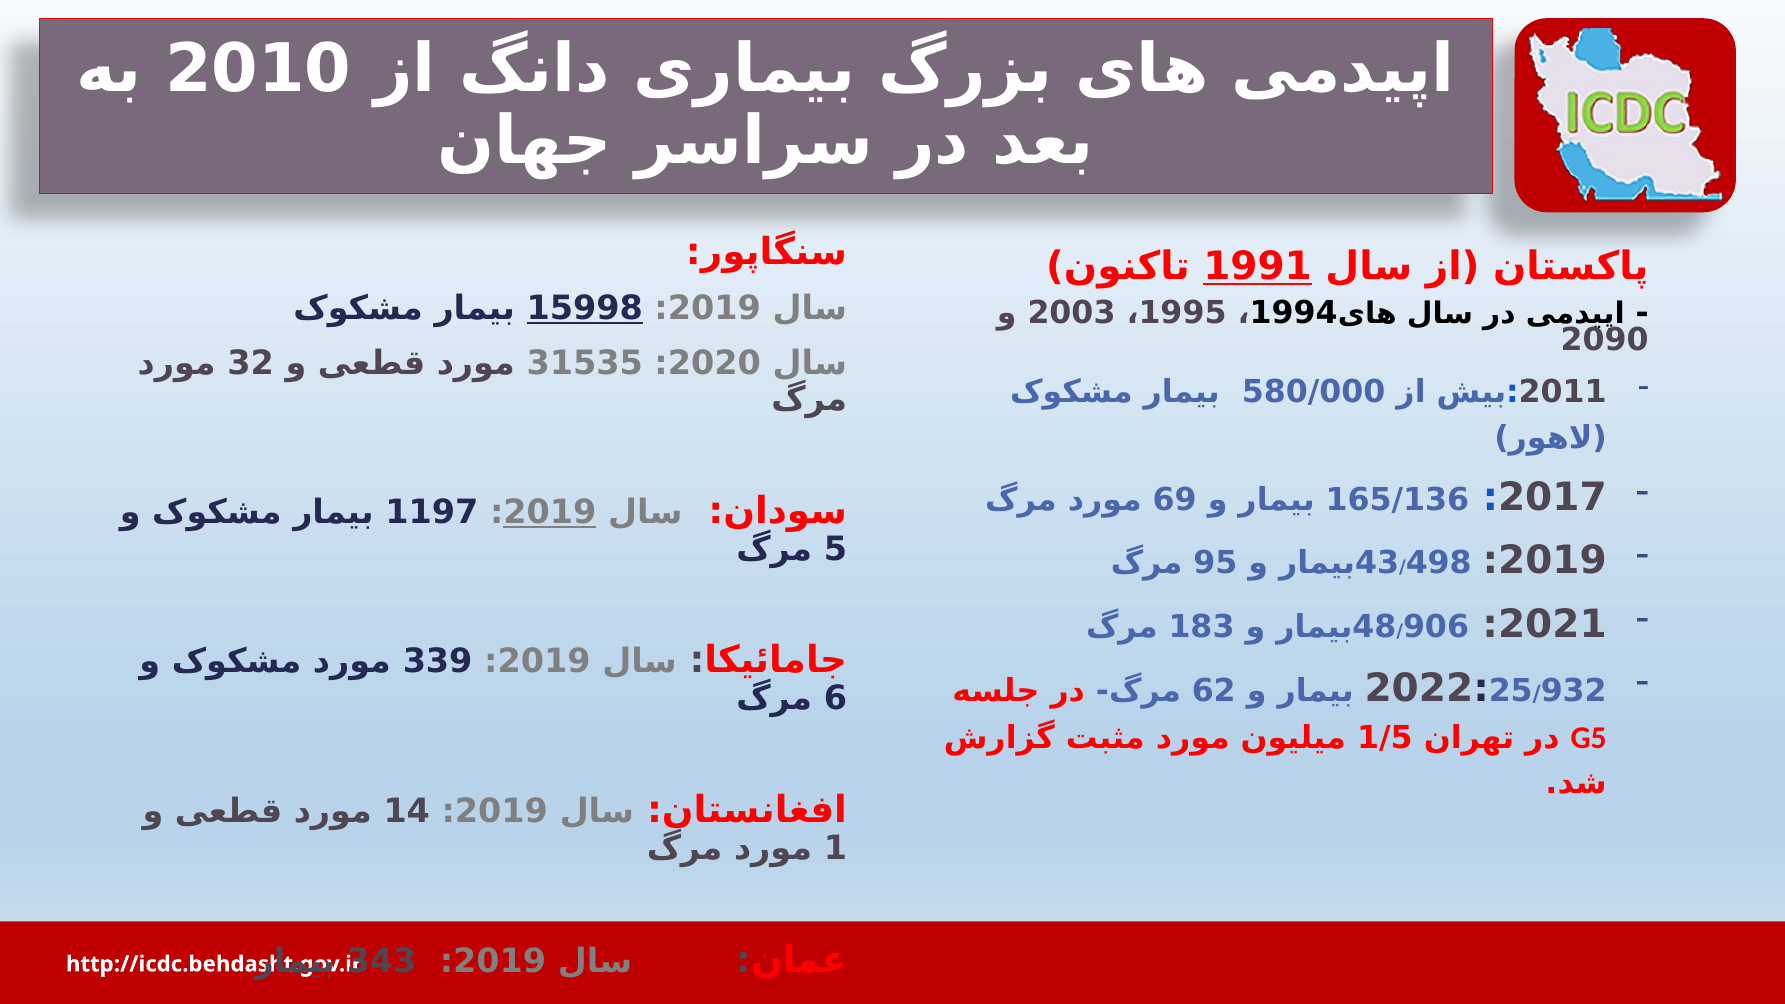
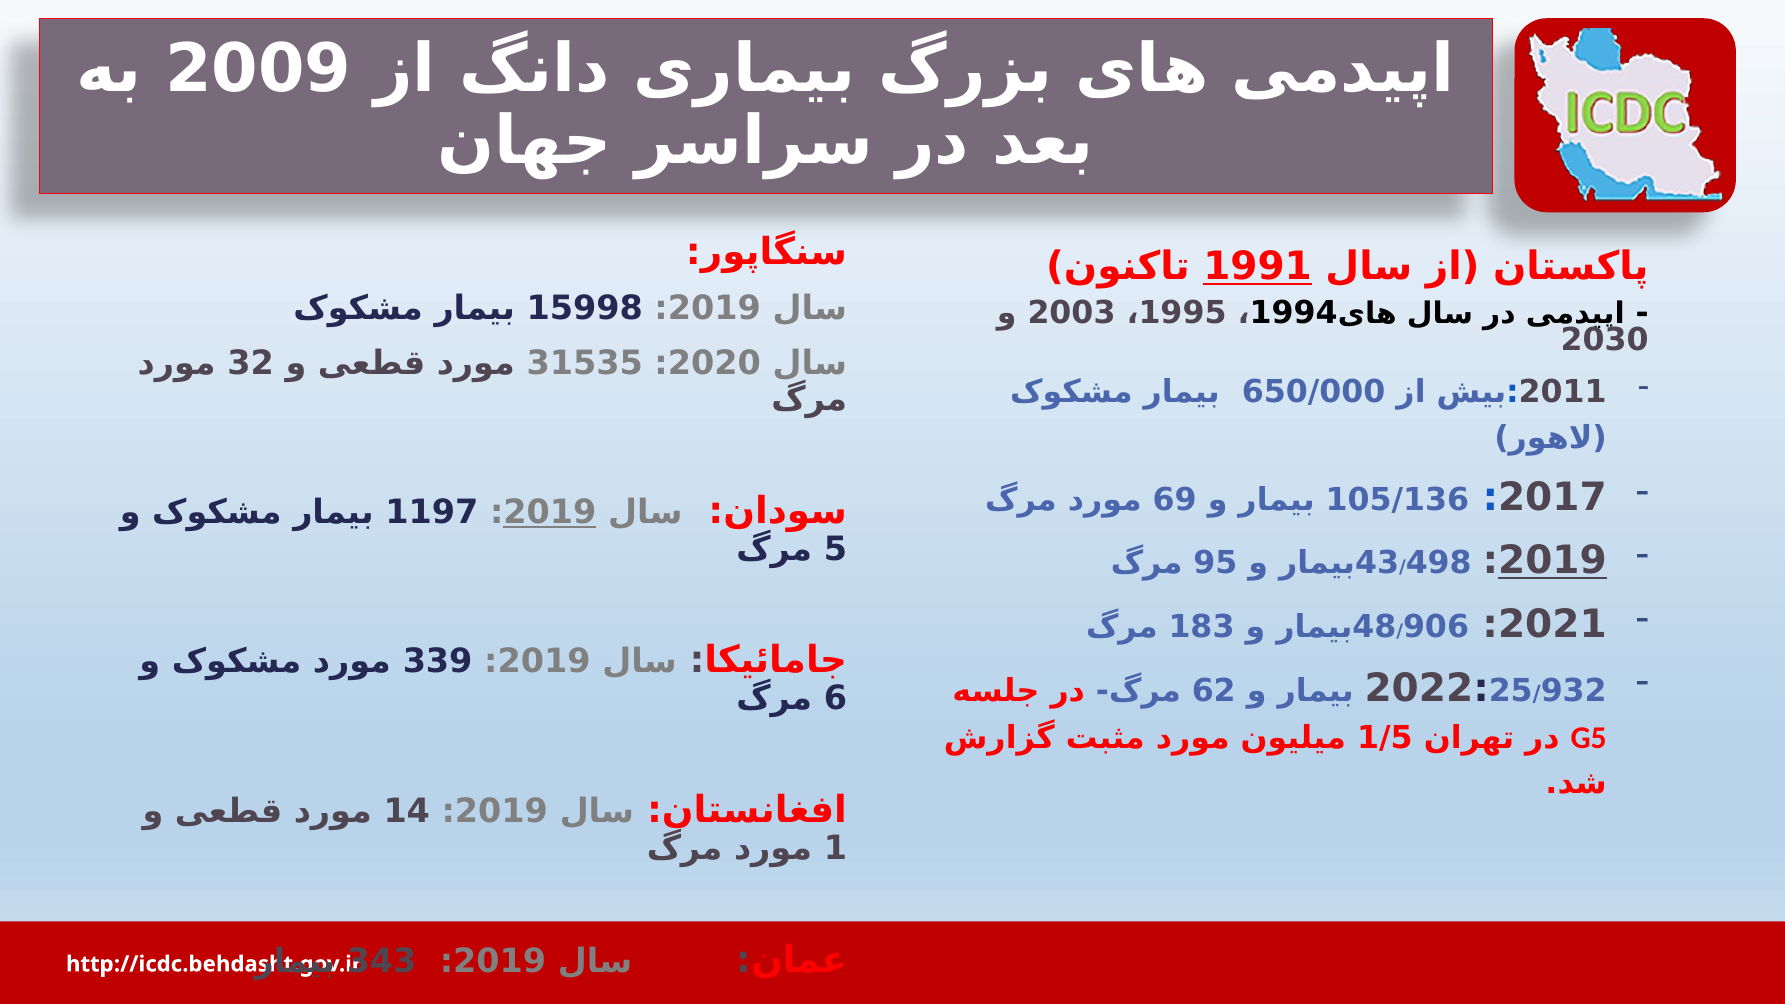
2010: 2010 -> 2009
15998 underline: present -> none
2090: 2090 -> 2030
580/000: 580/000 -> 650/000
165/136: 165/136 -> 105/136
2019 at (1552, 561) underline: none -> present
